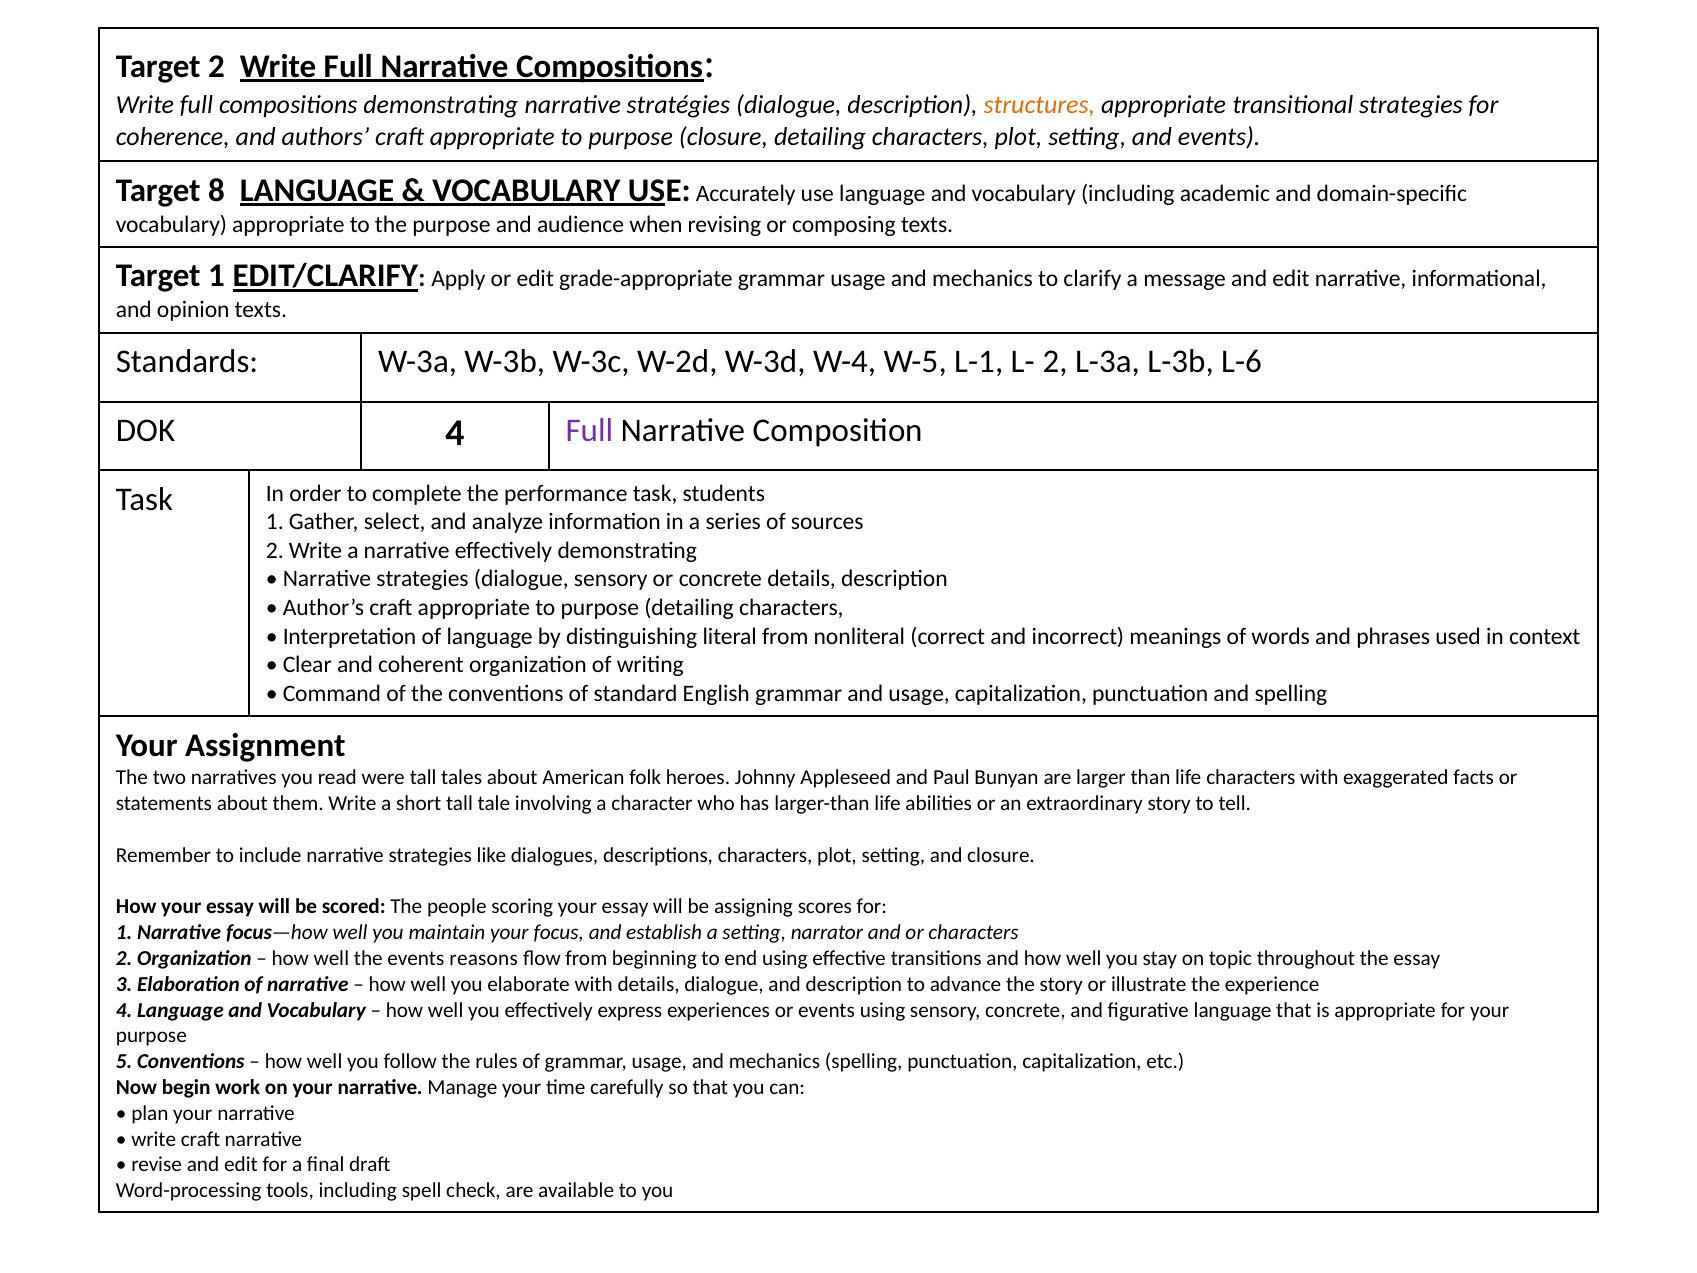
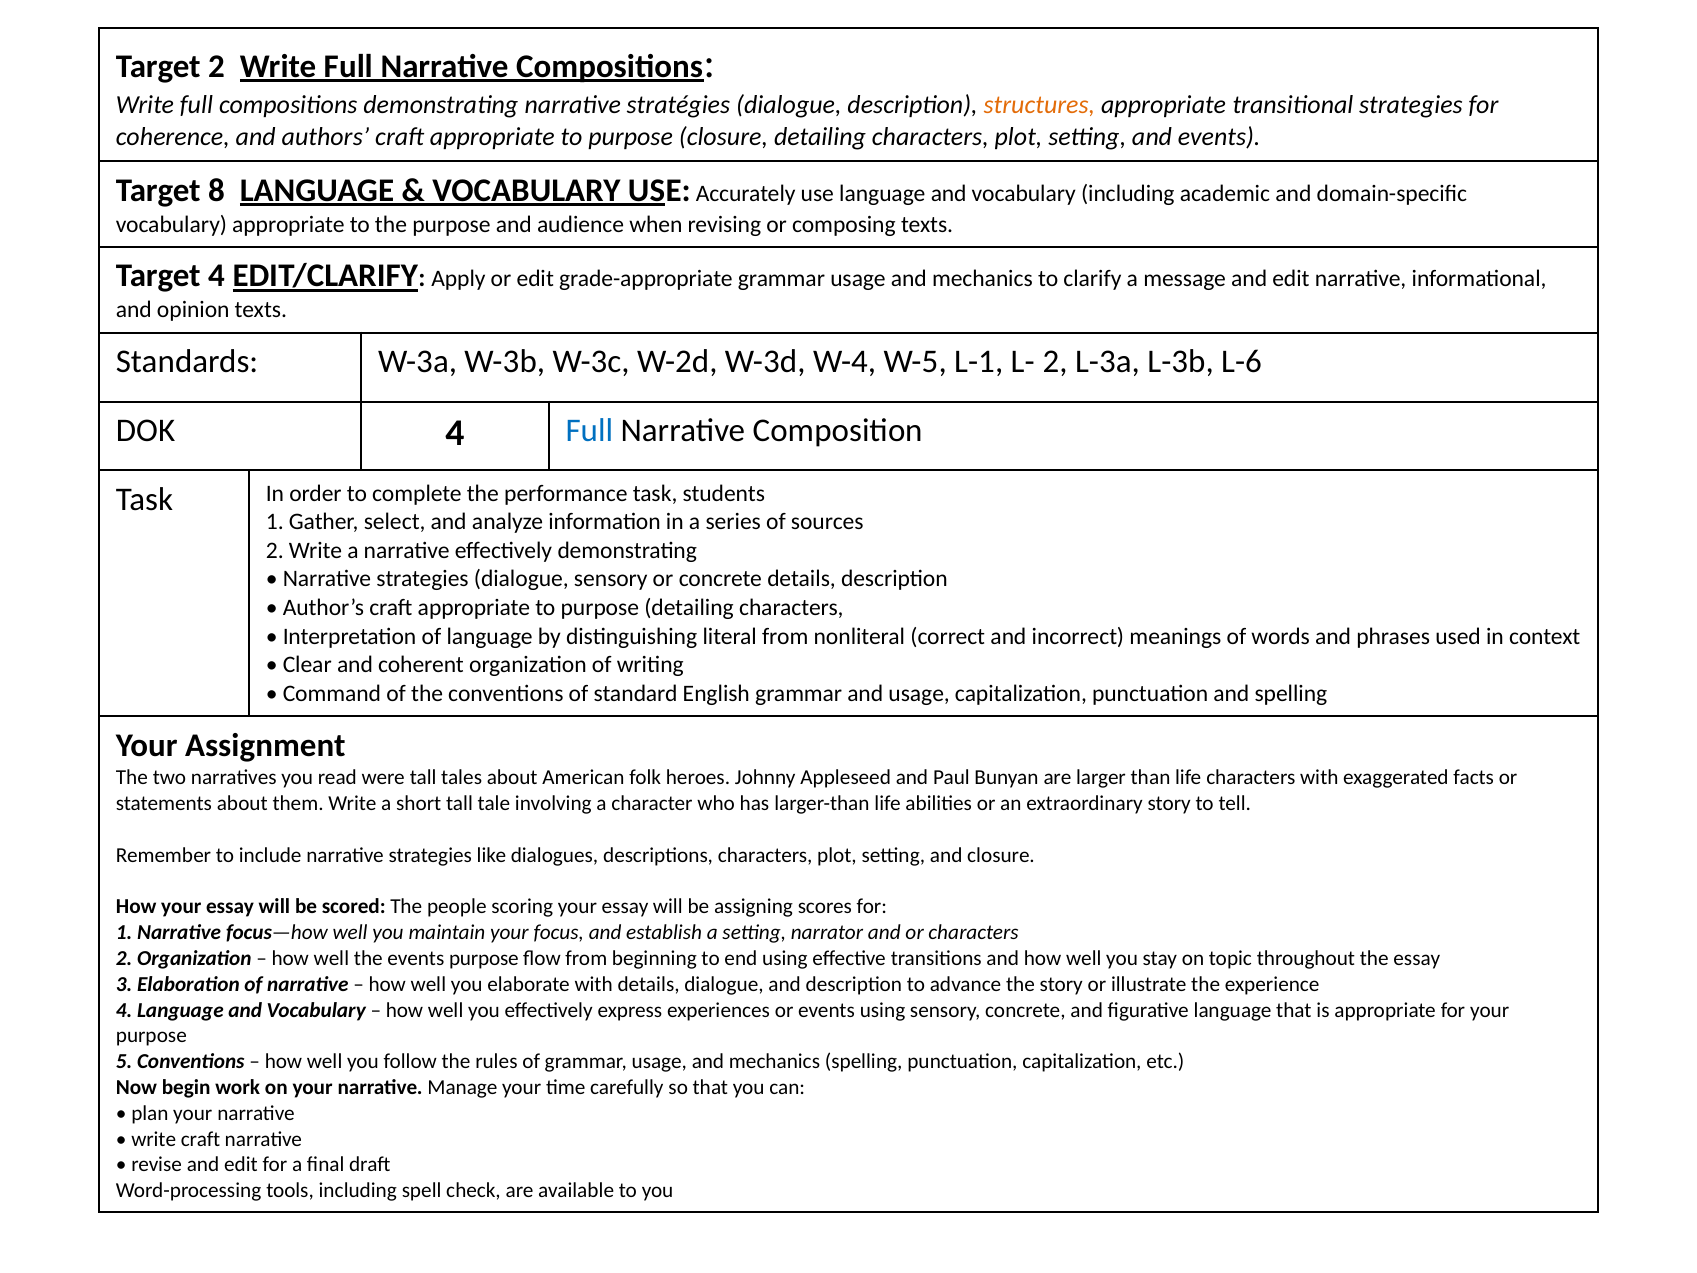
Target 1: 1 -> 4
Full at (589, 430) colour: purple -> blue
events reasons: reasons -> purpose
